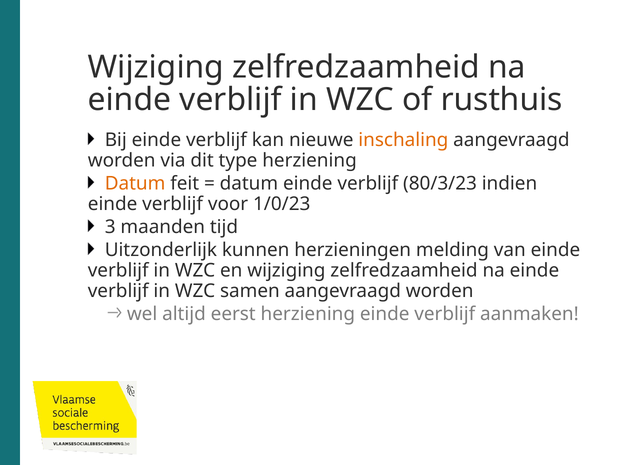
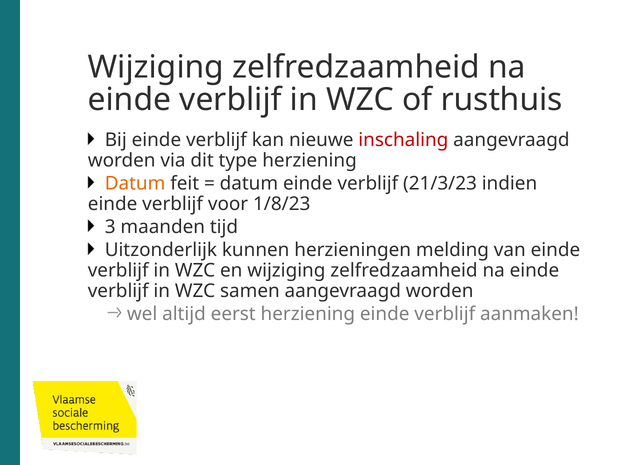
inschaling colour: orange -> red
80/3/23: 80/3/23 -> 21/3/23
1/0/23: 1/0/23 -> 1/8/23
